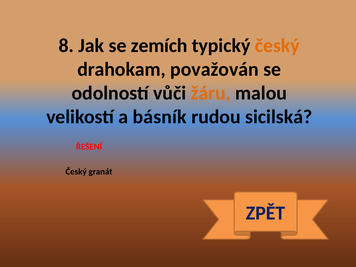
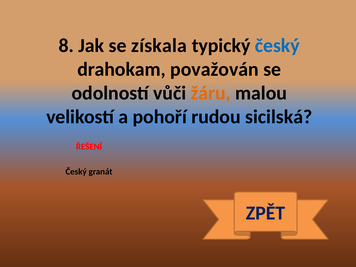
zemích: zemích -> získala
český at (277, 46) colour: orange -> blue
básník: básník -> pohoří
